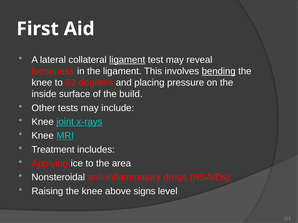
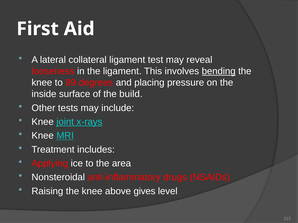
ligament at (127, 60) underline: present -> none
62: 62 -> 89
signs: signs -> gives
